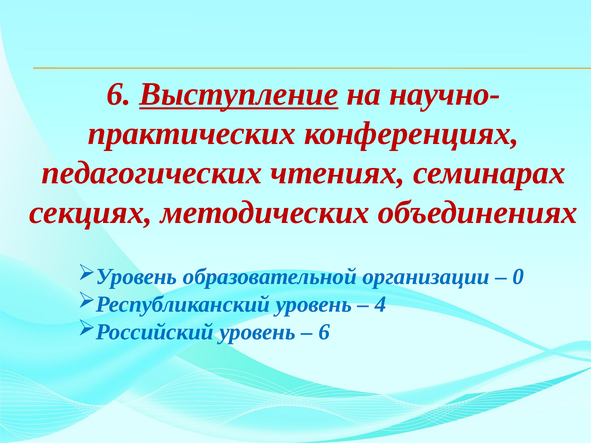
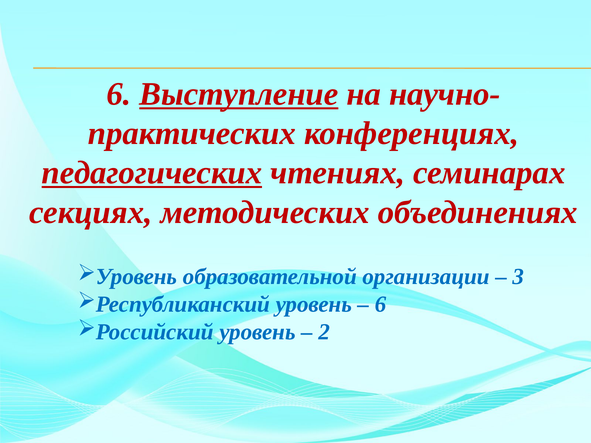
педагогических underline: none -> present
0: 0 -> 3
4 at (381, 304): 4 -> 6
6 at (324, 332): 6 -> 2
